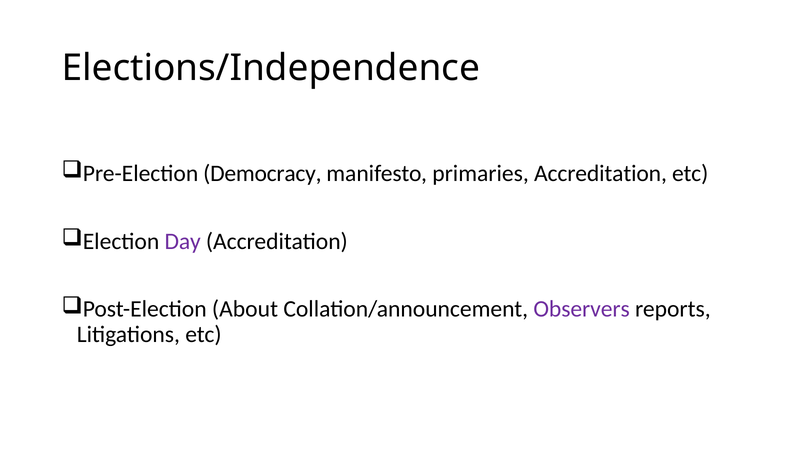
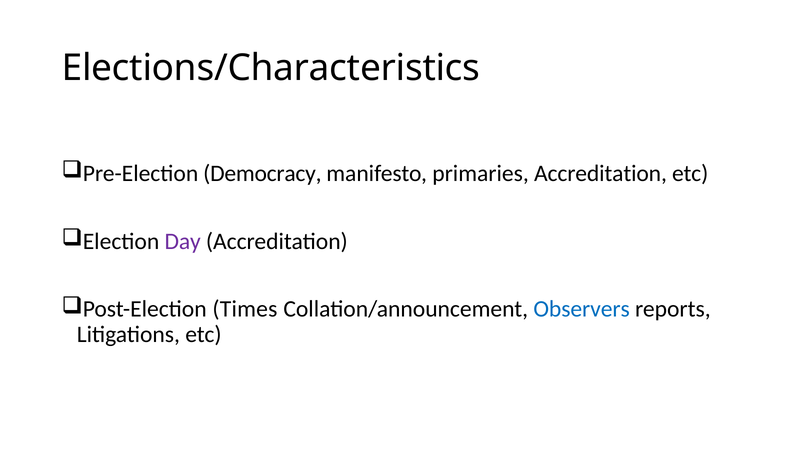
Elections/Independence: Elections/Independence -> Elections/Characteristics
About: About -> Times
Observers colour: purple -> blue
